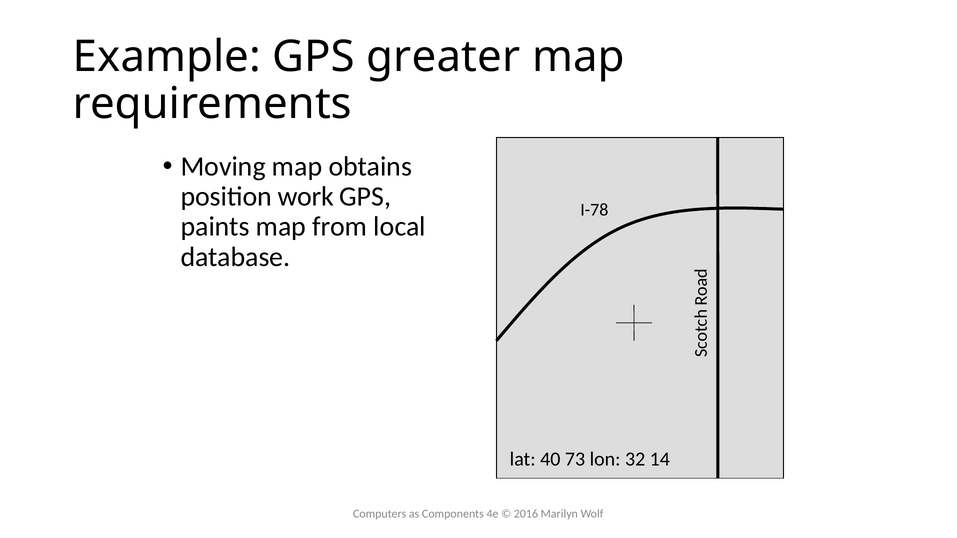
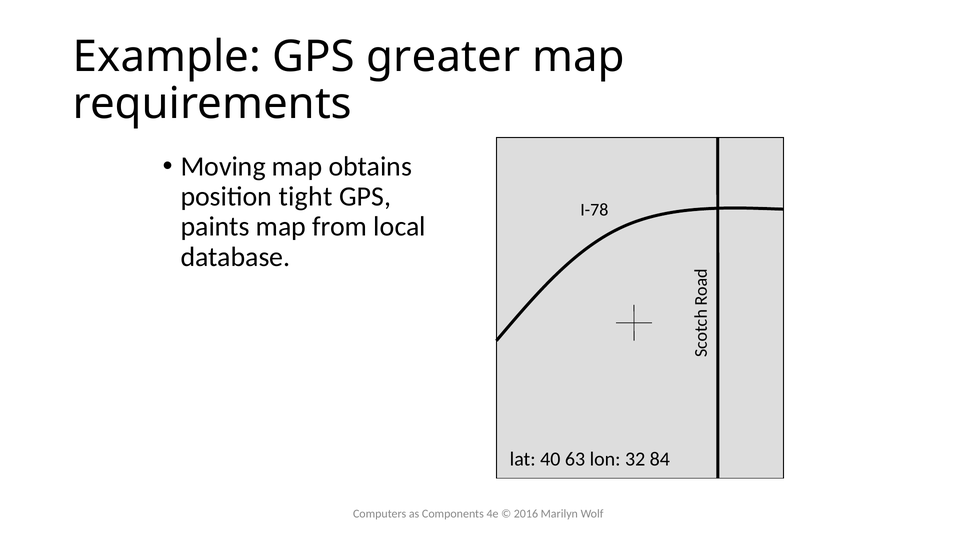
work: work -> tight
73: 73 -> 63
14: 14 -> 84
